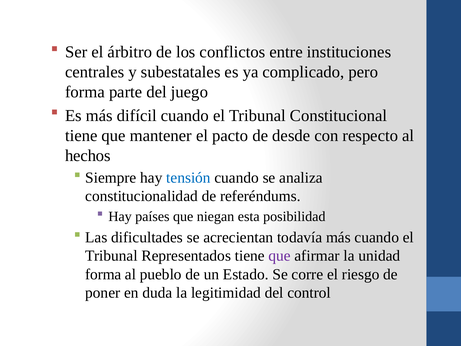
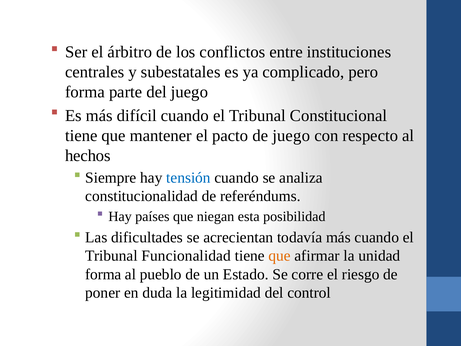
de desde: desde -> juego
Representados: Representados -> Funcionalidad
que at (280, 256) colour: purple -> orange
